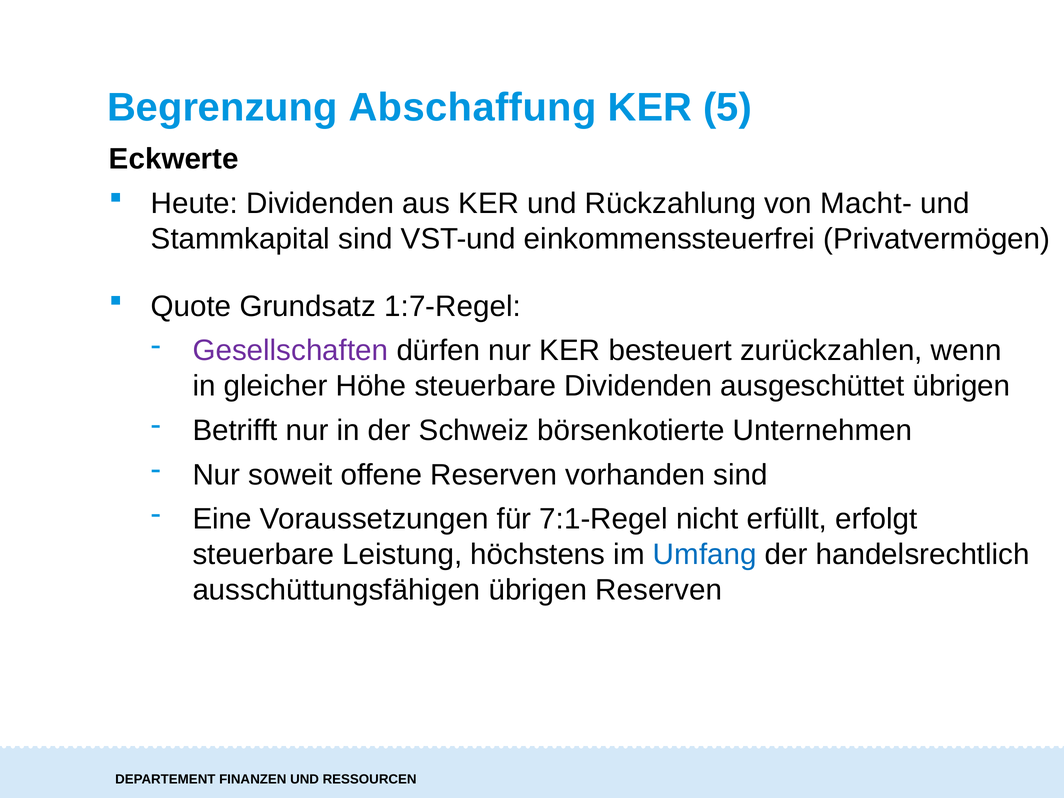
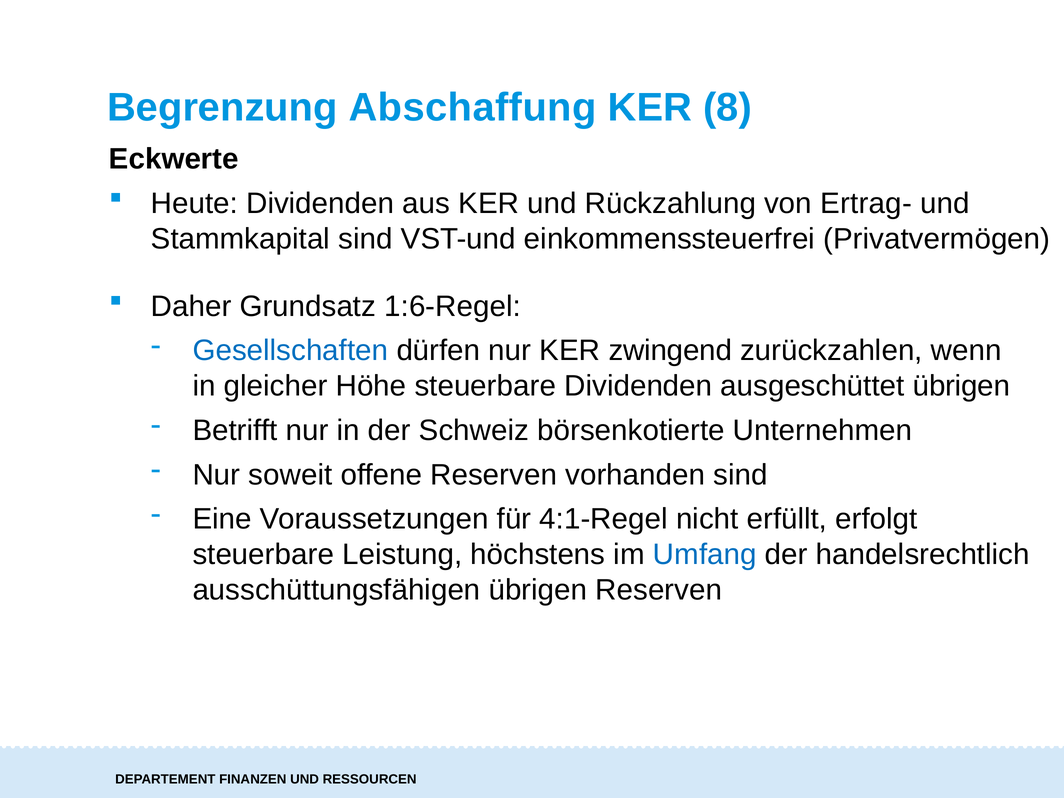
5: 5 -> 8
Macht-: Macht- -> Ertrag-
Quote: Quote -> Daher
1:7-Regel: 1:7-Regel -> 1:6-Regel
Gesellschaften colour: purple -> blue
besteuert: besteuert -> zwingend
7:1-Regel: 7:1-Regel -> 4:1-Regel
